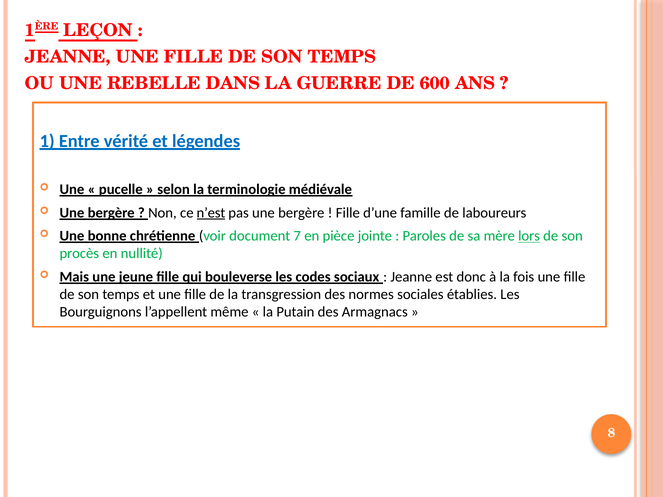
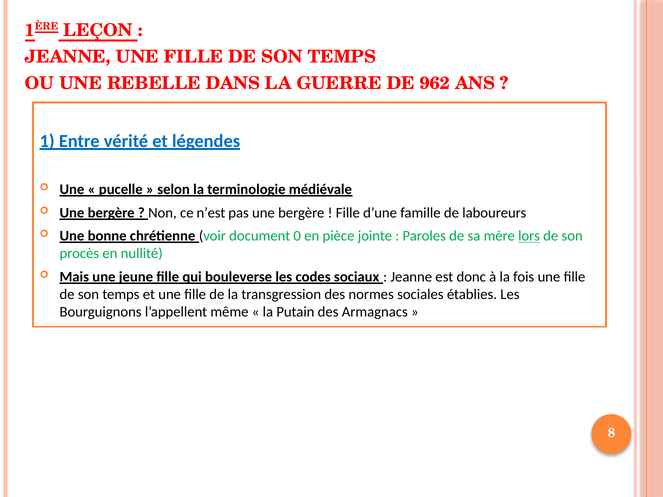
600: 600 -> 962
n’est underline: present -> none
7: 7 -> 0
